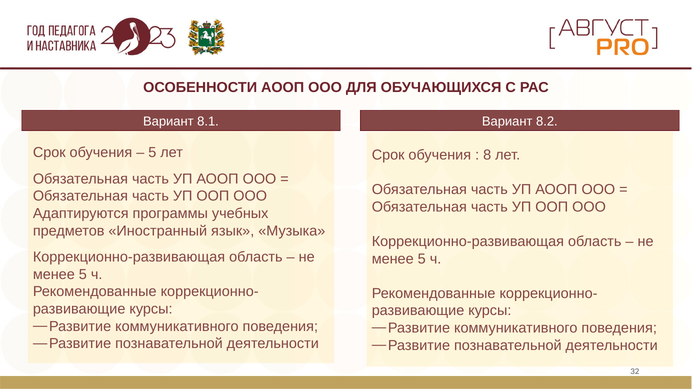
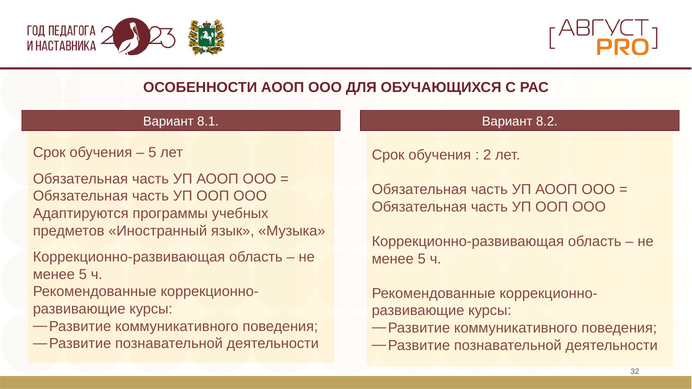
8: 8 -> 2
